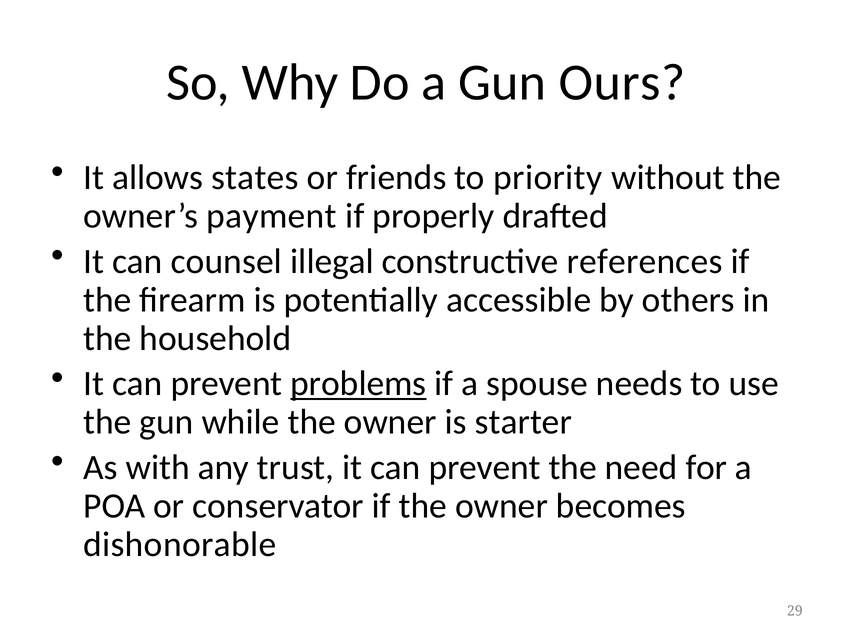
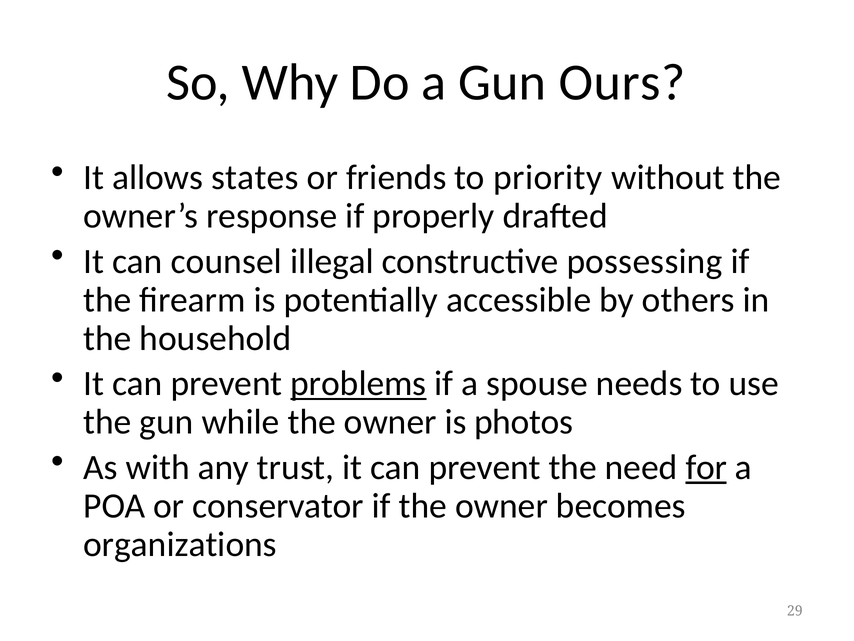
payment: payment -> response
references: references -> possessing
starter: starter -> photos
for underline: none -> present
dishonorable: dishonorable -> organizations
